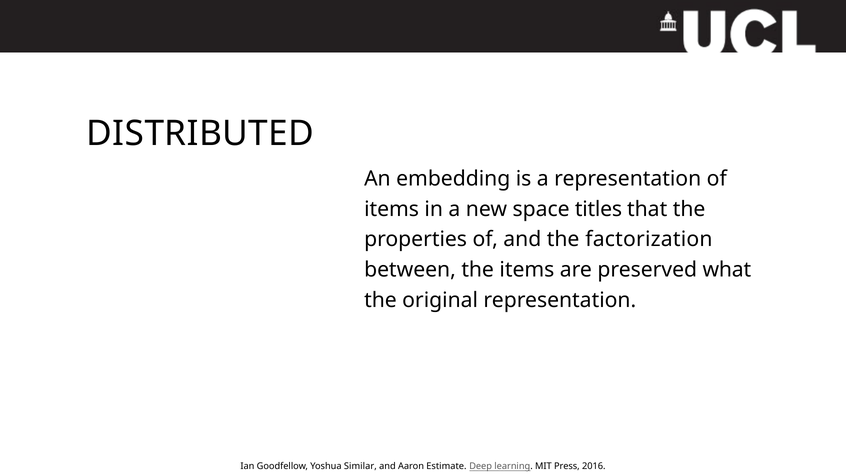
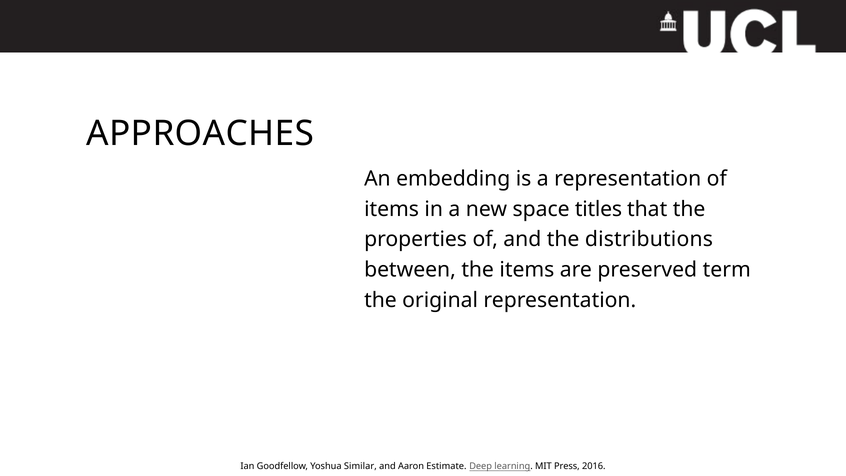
DISTRIBUTED: DISTRIBUTED -> APPROACHES
factorization: factorization -> distributions
what: what -> term
